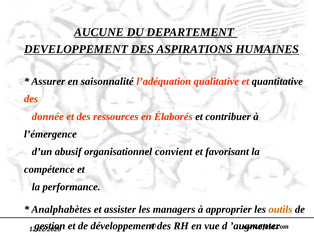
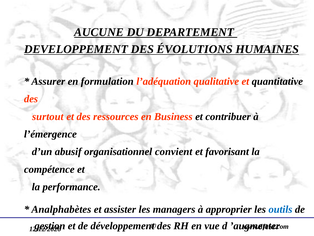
ASPIRATIONS: ASPIRATIONS -> ÉVOLUTIONS
saisonnalité: saisonnalité -> formulation
donnée: donnée -> surtout
Élaborés: Élaborés -> Business
outils colour: orange -> blue
